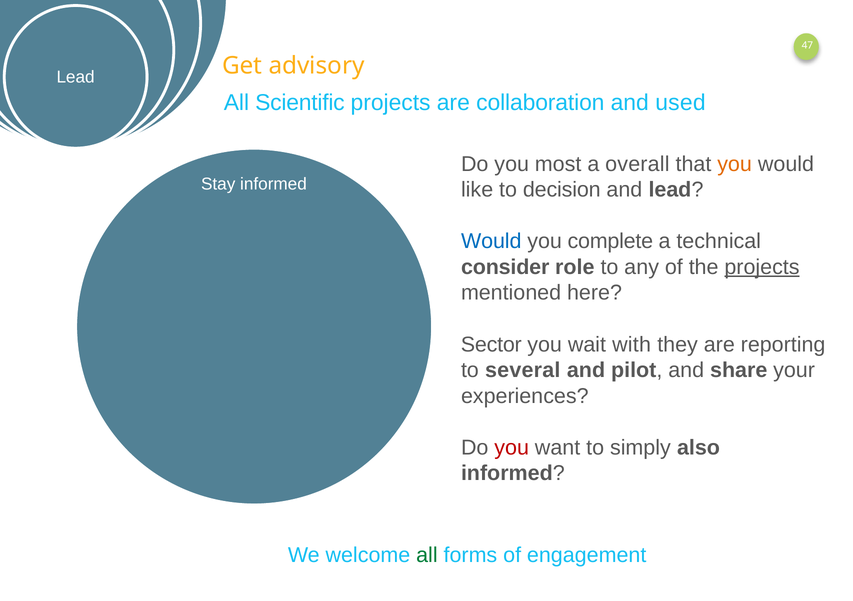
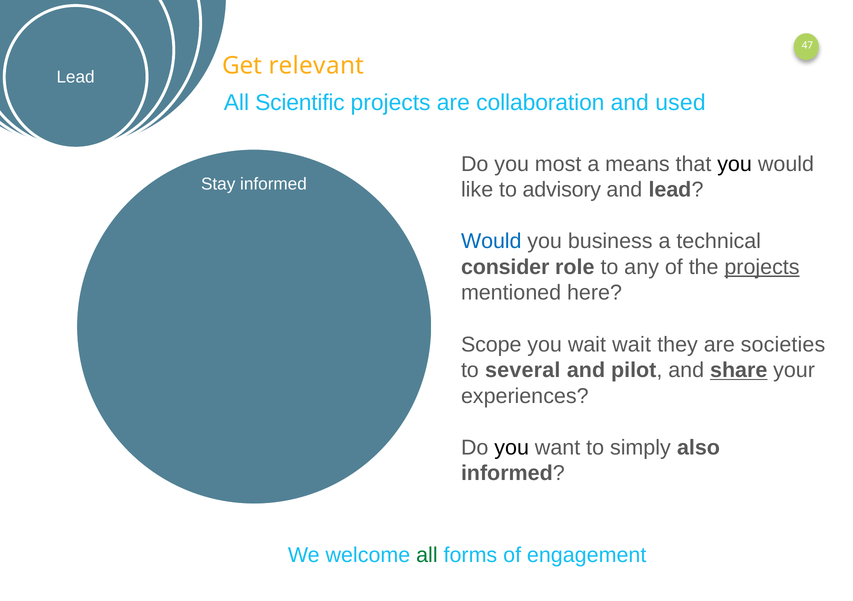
advisory: advisory -> relevant
overall: overall -> means
you at (735, 164) colour: orange -> black
decision: decision -> advisory
complete: complete -> business
Sector: Sector -> Scope
wait with: with -> wait
reporting: reporting -> societies
share underline: none -> present
you at (512, 448) colour: red -> black
